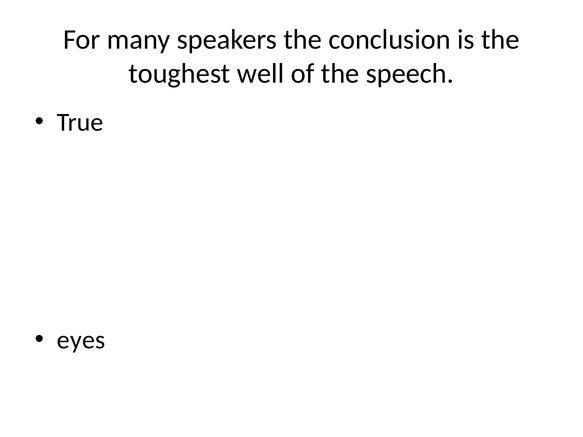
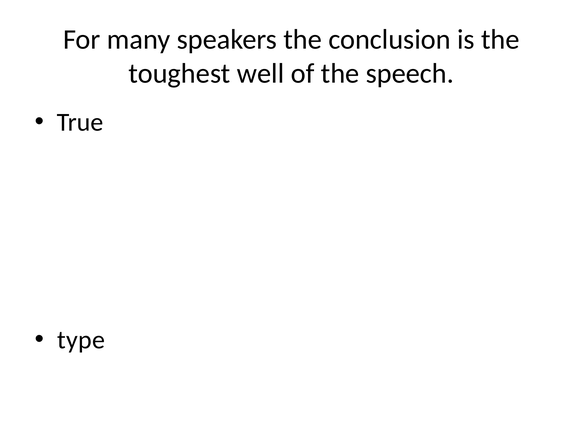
eyes: eyes -> type
